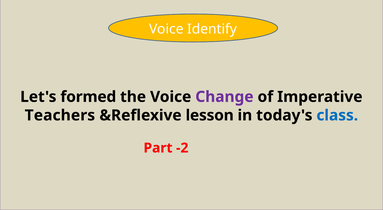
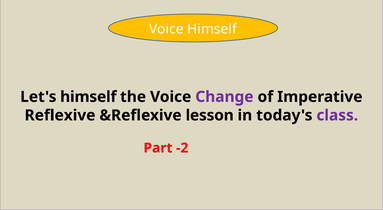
Voice Identify: Identify -> Himself
Let's formed: formed -> himself
Teachers: Teachers -> Reflexive
class colour: blue -> purple
